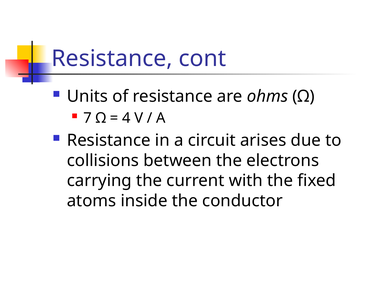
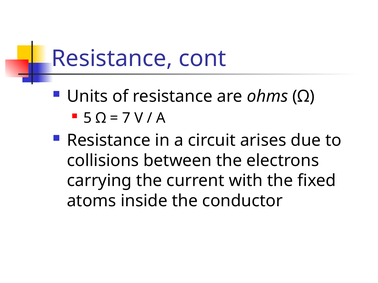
7: 7 -> 5
4: 4 -> 7
